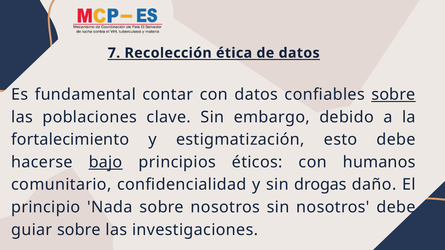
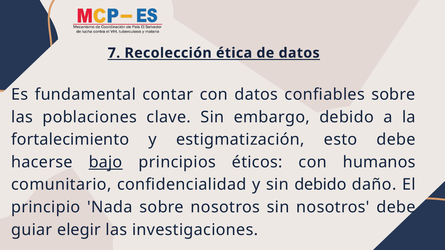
sobre at (393, 95) underline: present -> none
sin drogas: drogas -> debido
guiar sobre: sobre -> elegir
